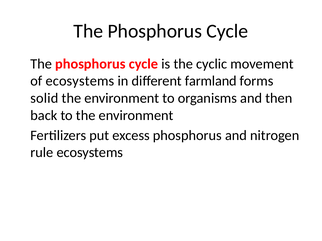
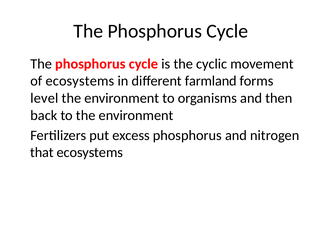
solid: solid -> level
rule: rule -> that
